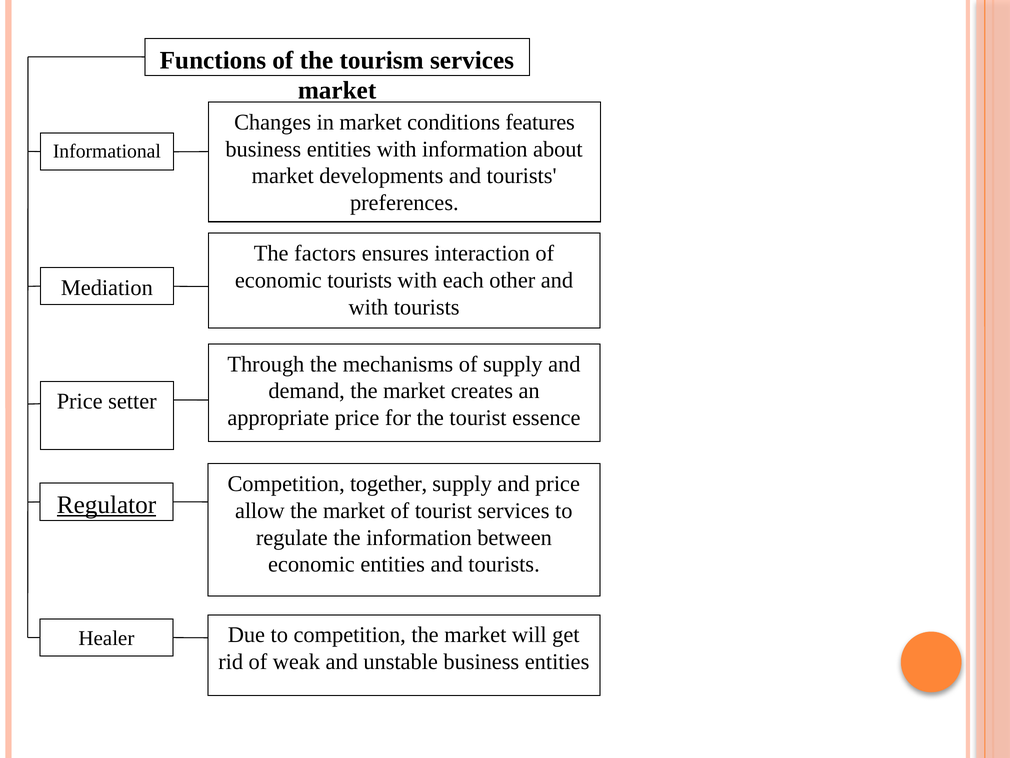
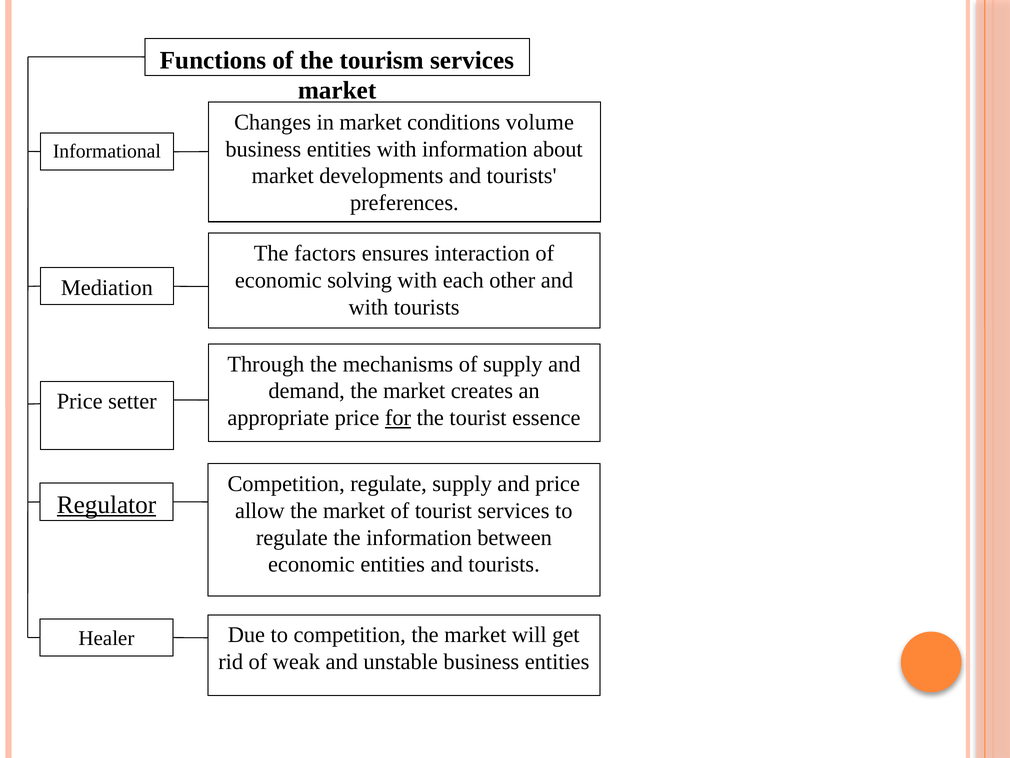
features: features -> volume
economic tourists: tourists -> solving
for underline: none -> present
Competition together: together -> regulate
